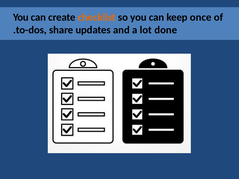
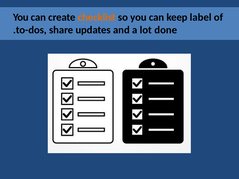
once: once -> label
